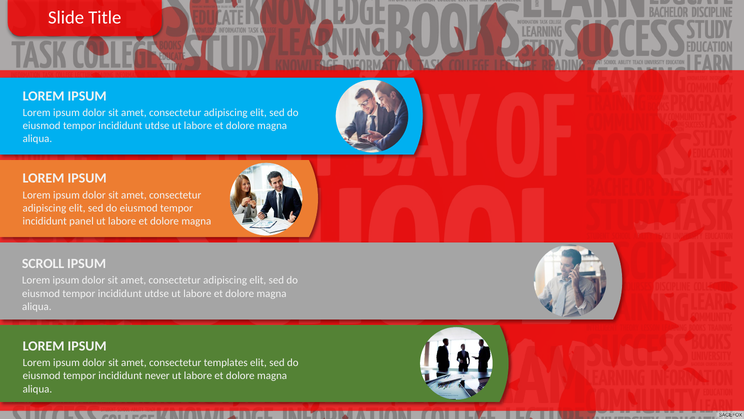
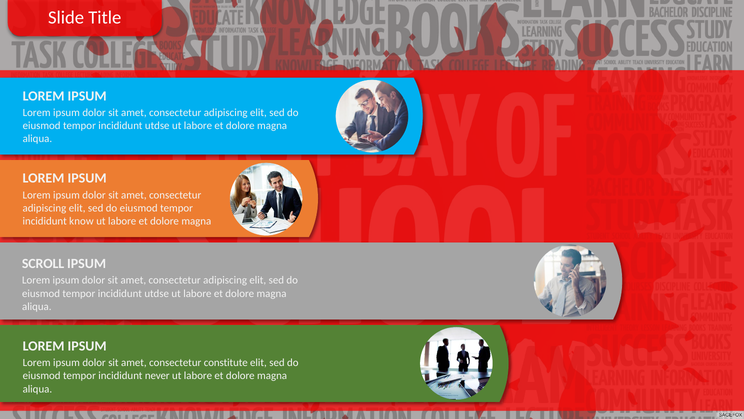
panel: panel -> know
templates: templates -> constitute
